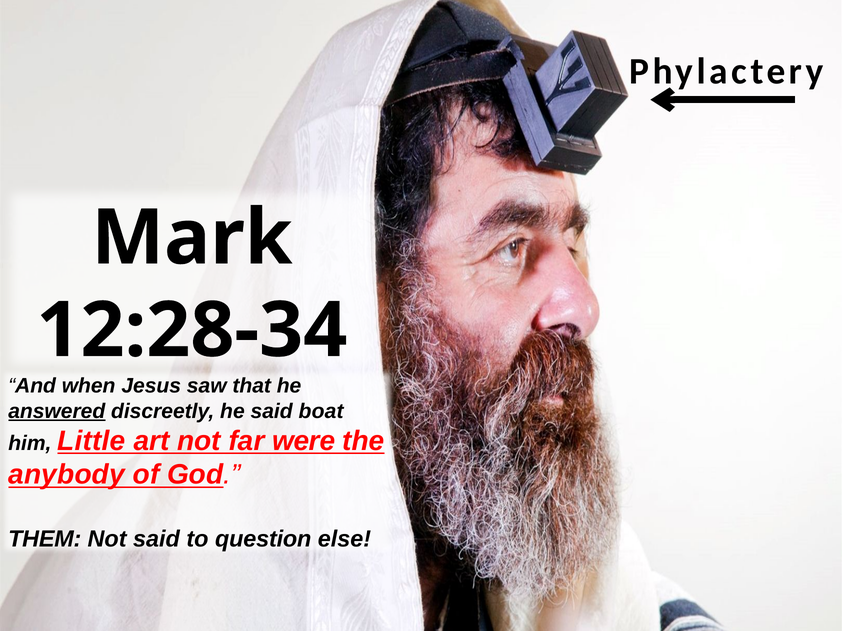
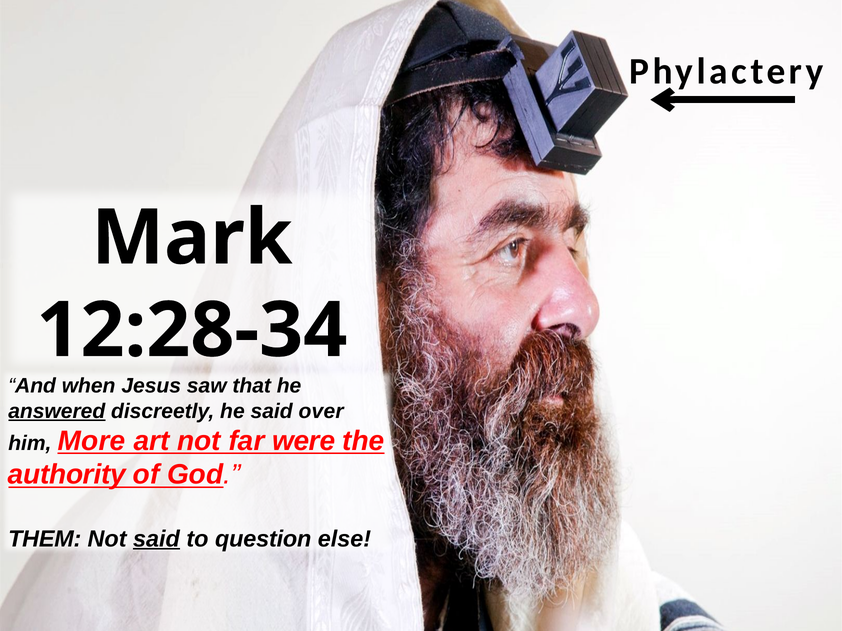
boat: boat -> over
Little: Little -> More
anybody: anybody -> authority
said at (156, 539) underline: none -> present
